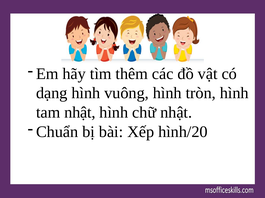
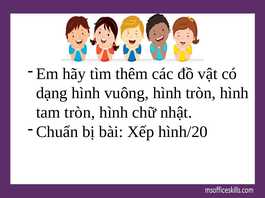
tam nhật: nhật -> tròn
